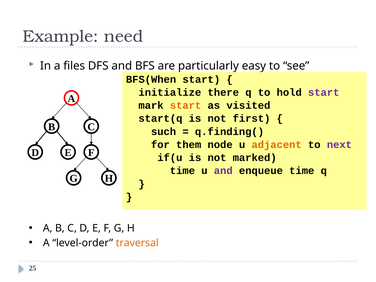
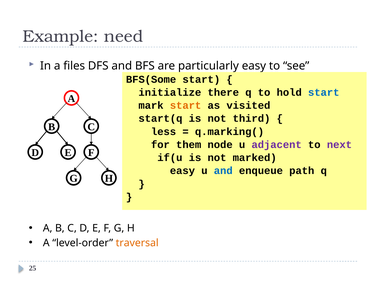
BFS(When: BFS(When -> BFS(Some
start at (324, 92) colour: purple -> blue
first: first -> third
such: such -> less
q.finding(: q.finding( -> q.marking(
adjacent colour: orange -> purple
time at (182, 171): time -> easy
and at (223, 171) colour: purple -> blue
enqueue time: time -> path
